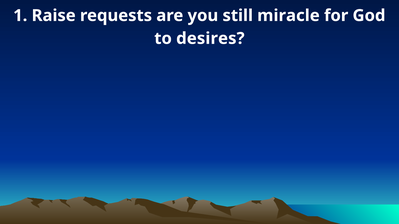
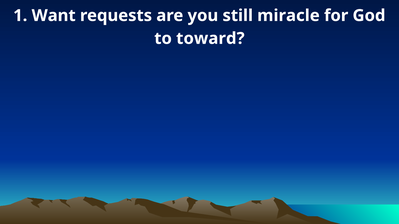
Raise: Raise -> Want
desires: desires -> toward
